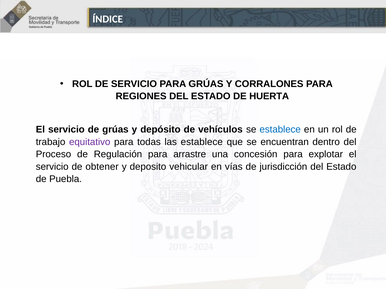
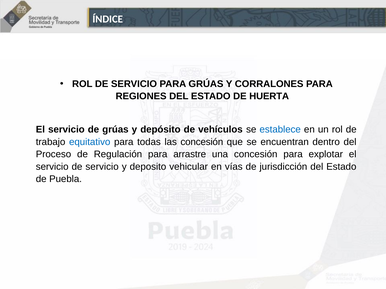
equitativo colour: purple -> blue
las establece: establece -> concesión
servicio de obtener: obtener -> servicio
